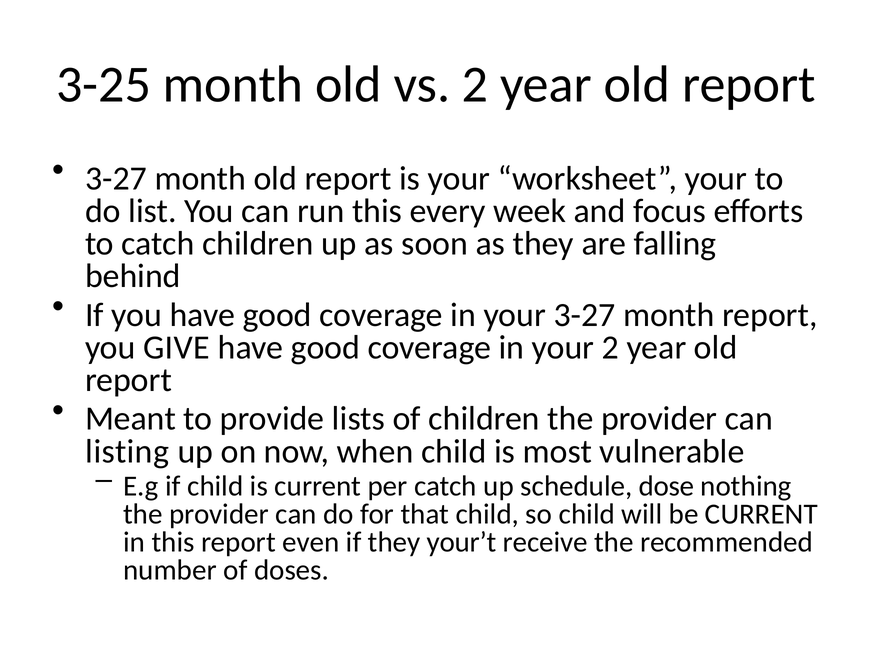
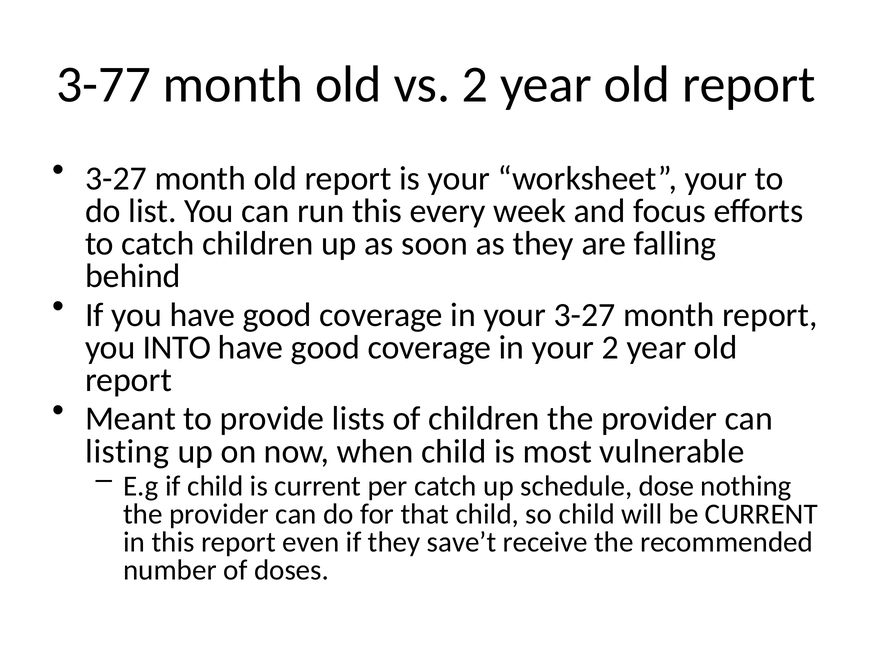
3-25: 3-25 -> 3-77
GIVE: GIVE -> INTO
your’t: your’t -> save’t
